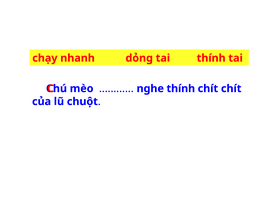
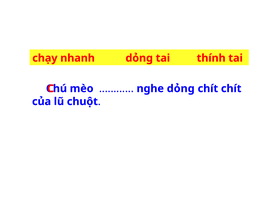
nghe thính: thính -> dỏng
